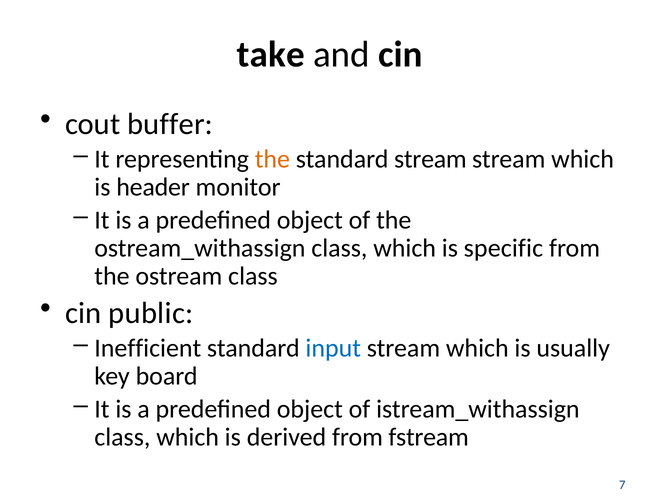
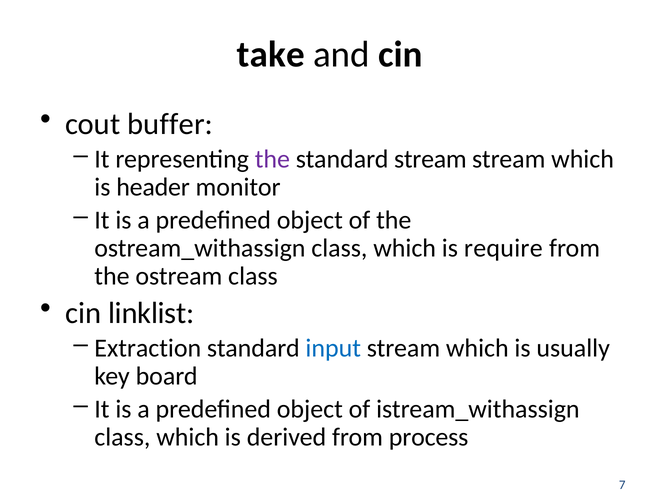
the at (272, 159) colour: orange -> purple
specific: specific -> require
public: public -> linklist
Inefficient: Inefficient -> Extraction
fstream: fstream -> process
